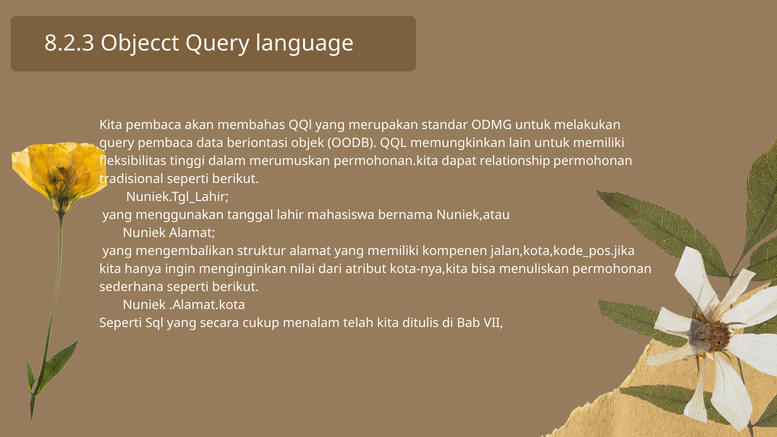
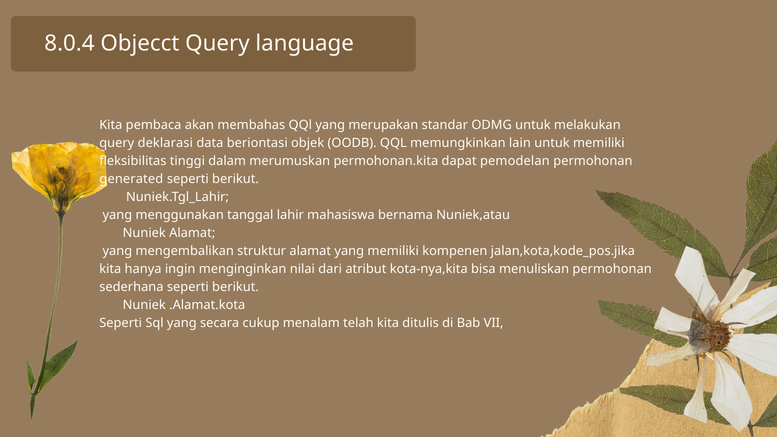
8.2.3: 8.2.3 -> 8.0.4
query pembaca: pembaca -> deklarasi
relationship: relationship -> pemodelan
tradisional: tradisional -> generated
